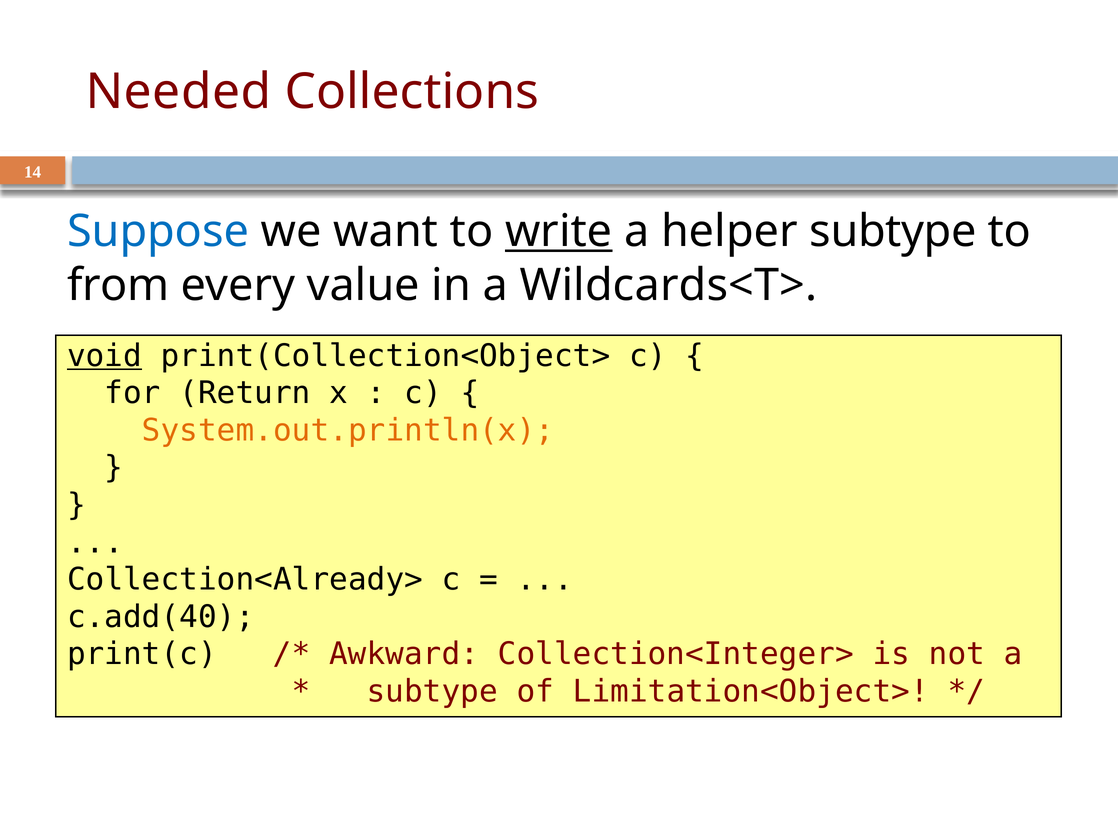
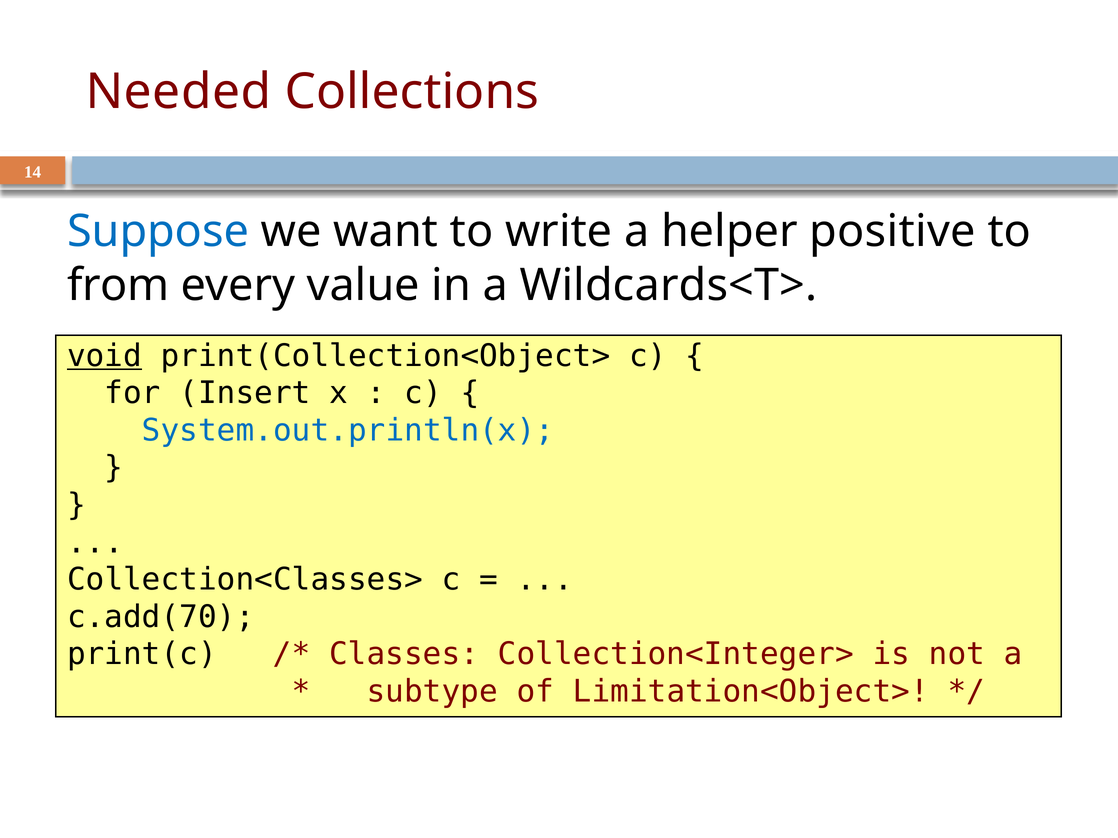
write underline: present -> none
helper subtype: subtype -> positive
Return: Return -> Insert
System.out.println(x colour: orange -> blue
Collection<Already>: Collection<Already> -> Collection<Classes>
c.add(40: c.add(40 -> c.add(70
Awkward: Awkward -> Classes
